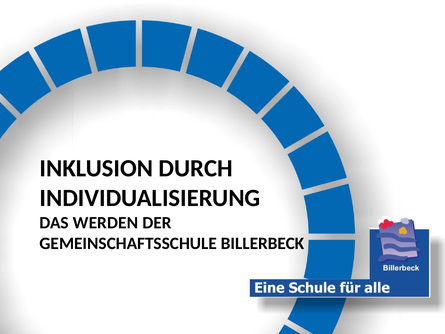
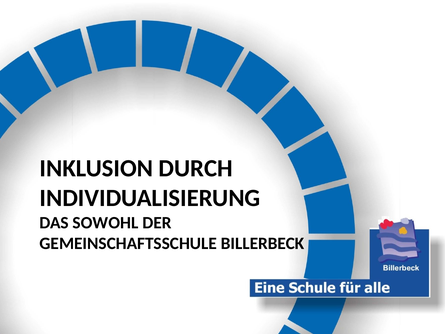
WERDEN: WERDEN -> SOWOHL
